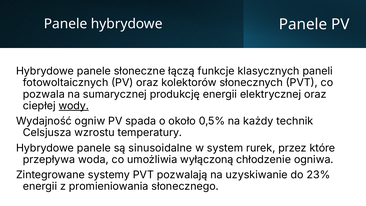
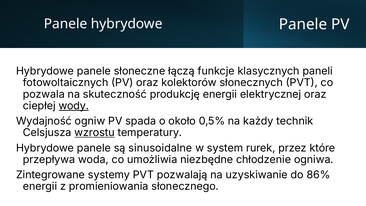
sumarycznej: sumarycznej -> skuteczność
wzrostu underline: none -> present
wyłączoną: wyłączoną -> niezbędne
23%: 23% -> 86%
